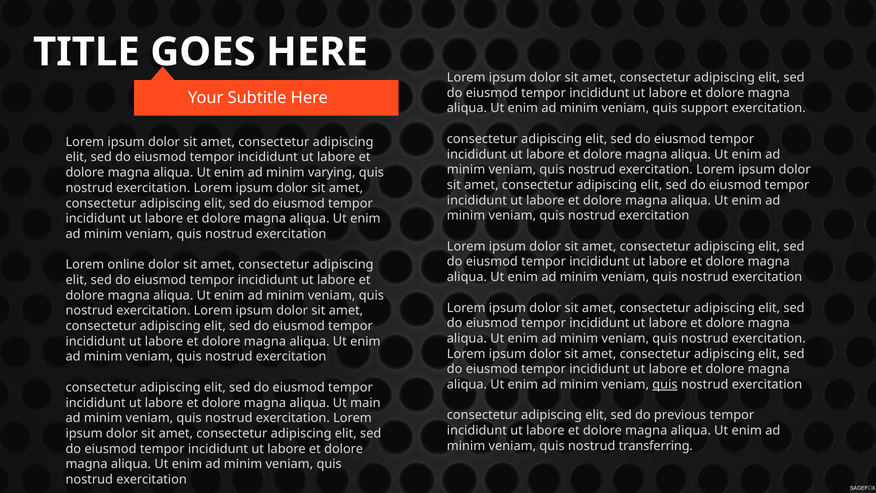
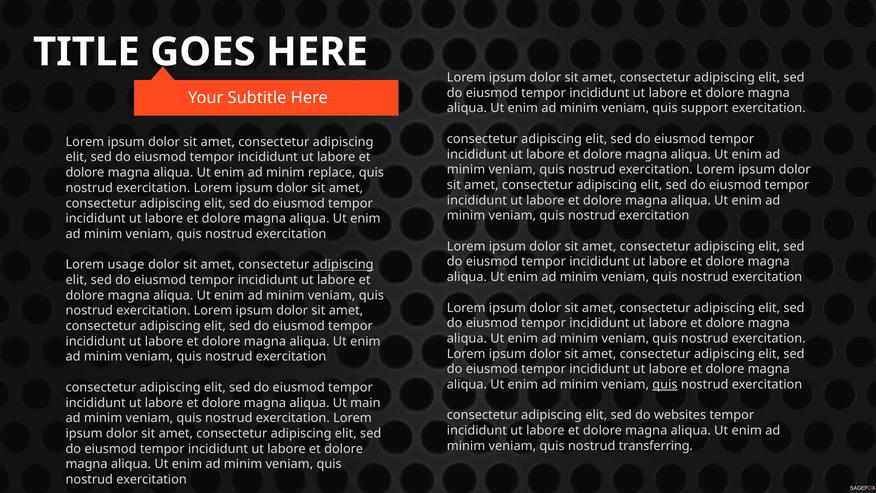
varying: varying -> replace
online: online -> usage
adipiscing at (343, 265) underline: none -> present
previous: previous -> websites
